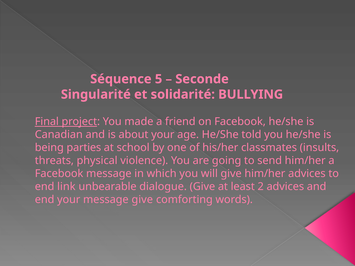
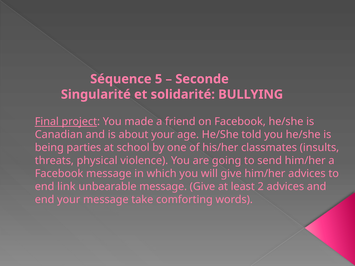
unbearable dialogue: dialogue -> message
message give: give -> take
